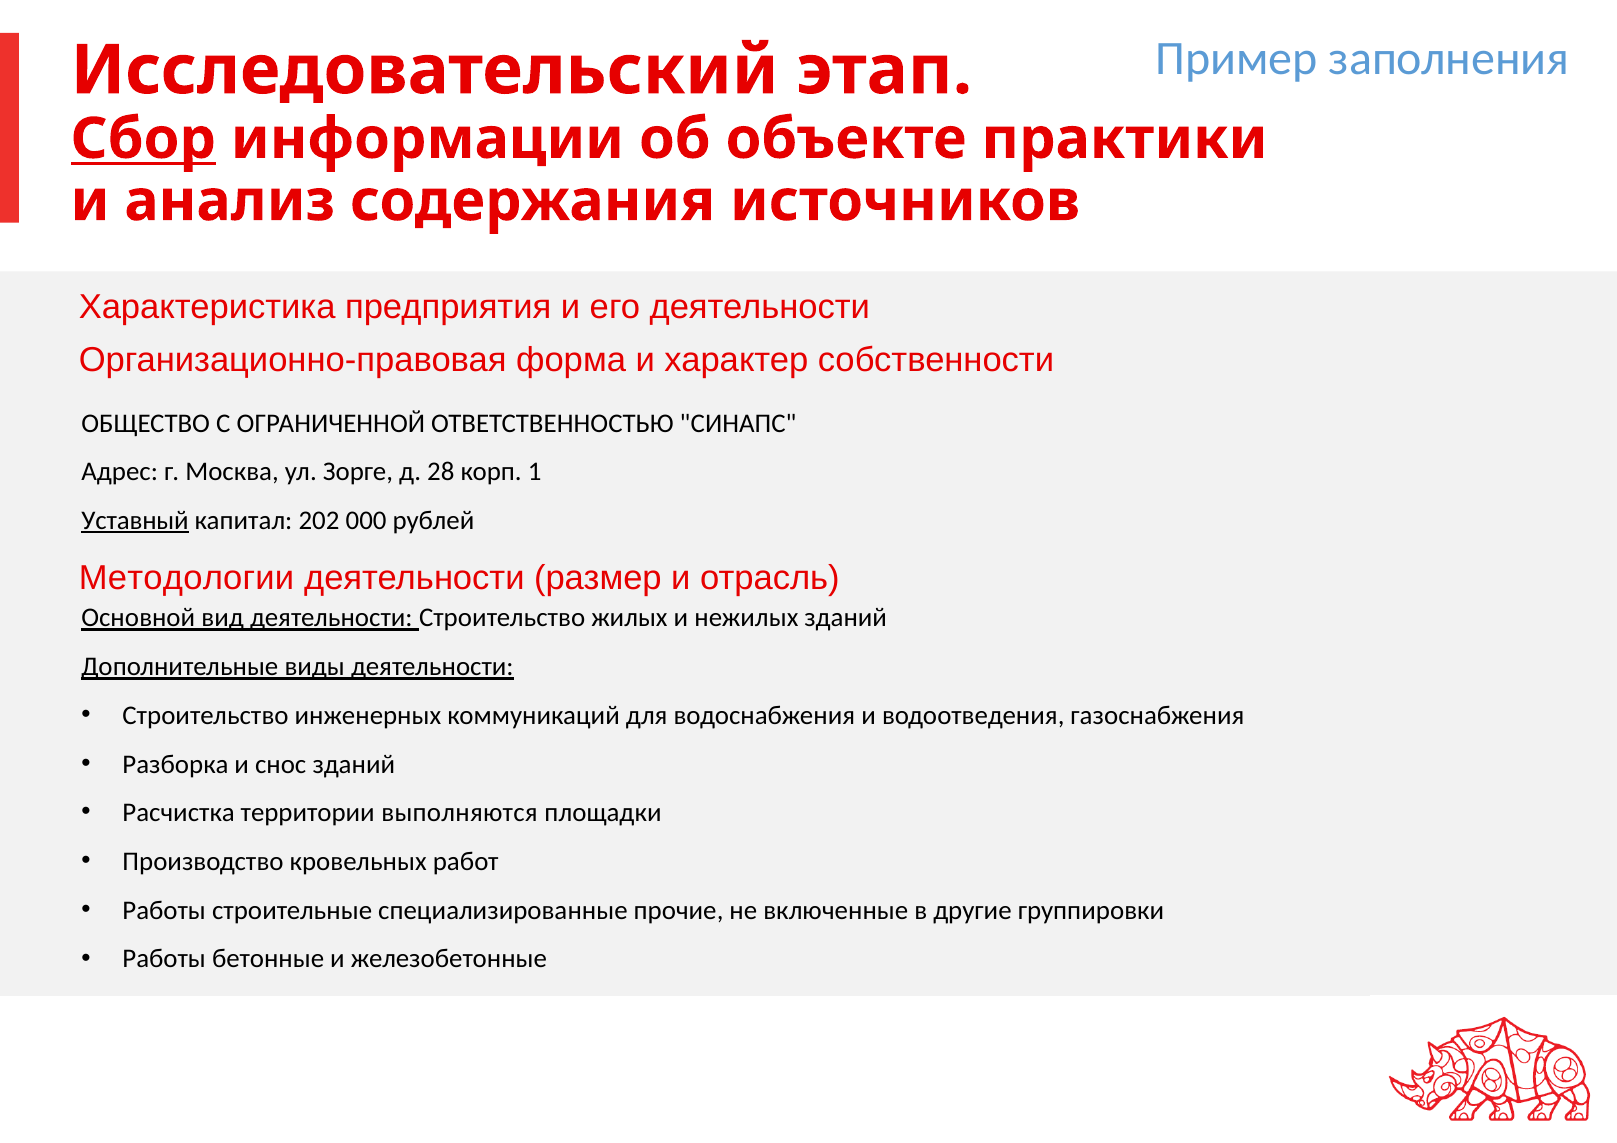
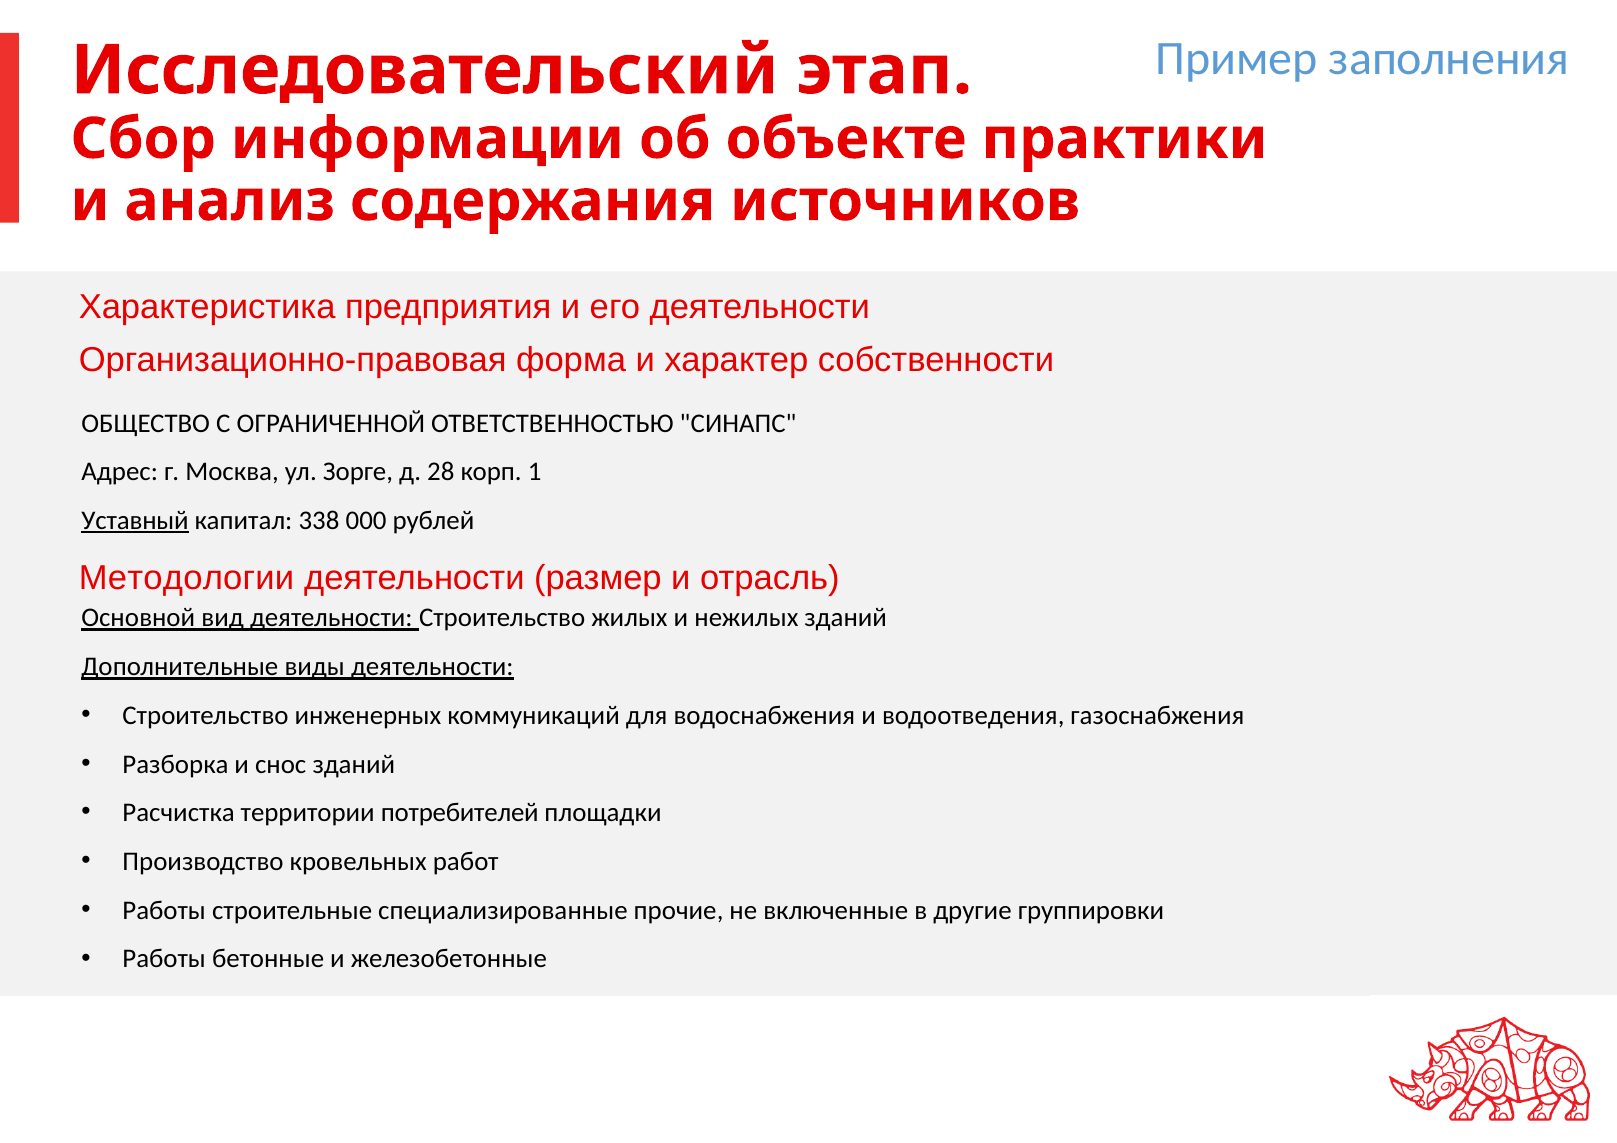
Сбор underline: present -> none
202: 202 -> 338
выполняются: выполняются -> потребителей
